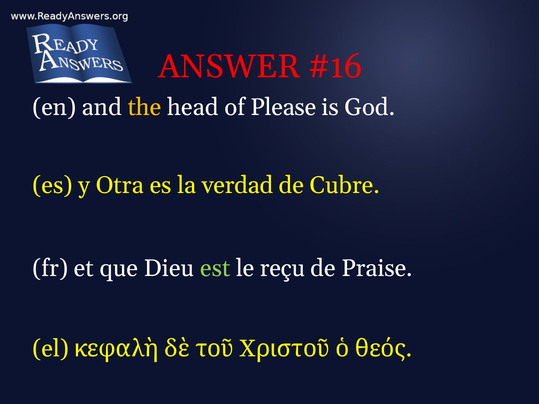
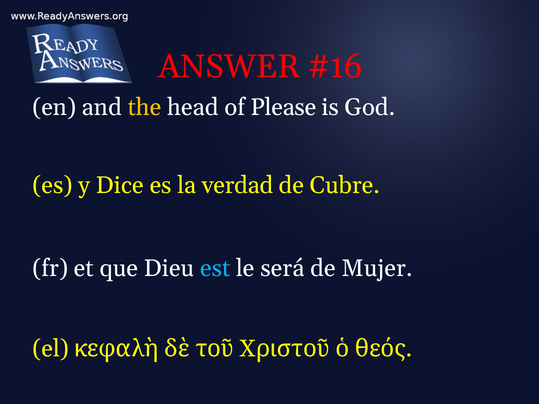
Otra: Otra -> Dice
est colour: light green -> light blue
reçu: reçu -> será
Praise: Praise -> Mujer
